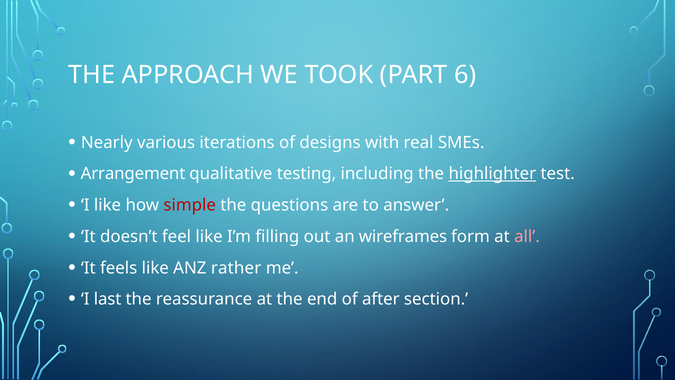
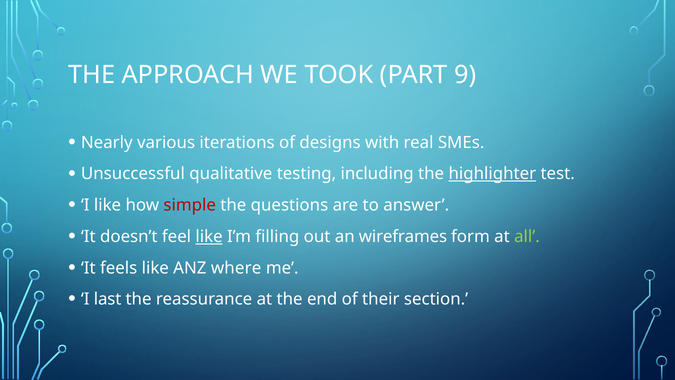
6: 6 -> 9
Arrangement: Arrangement -> Unsuccessful
like at (209, 236) underline: none -> present
all colour: pink -> light green
rather: rather -> where
after: after -> their
